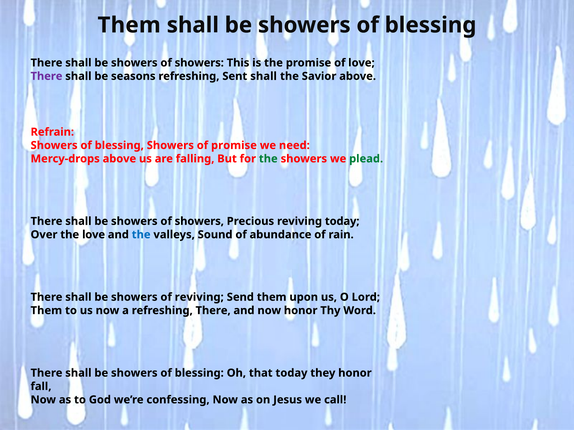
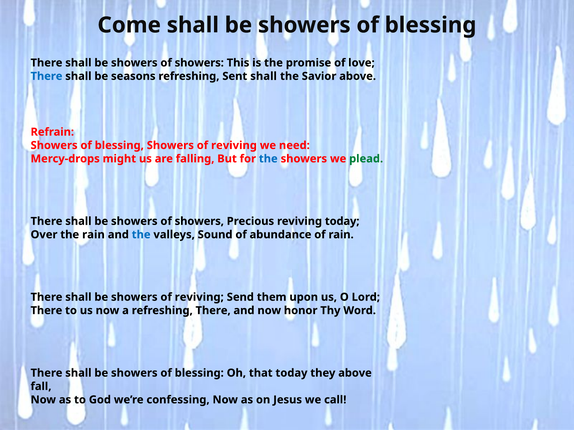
Them at (129, 25): Them -> Come
There at (46, 76) colour: purple -> blue
blessing Showers of promise: promise -> reviving
Mercy-drops above: above -> might
the at (268, 159) colour: green -> blue
the love: love -> rain
Them at (46, 311): Them -> There
they honor: honor -> above
